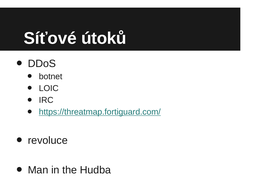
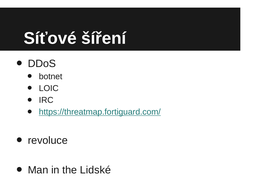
útoků: útoků -> šíření
Hudba: Hudba -> Lidské
